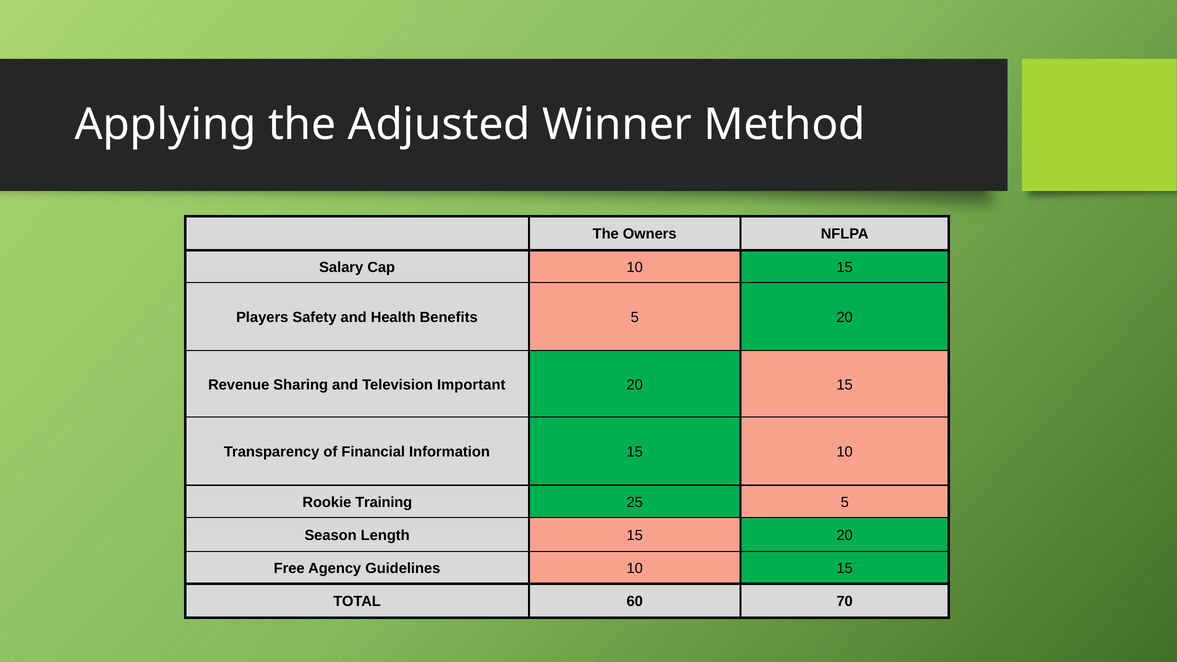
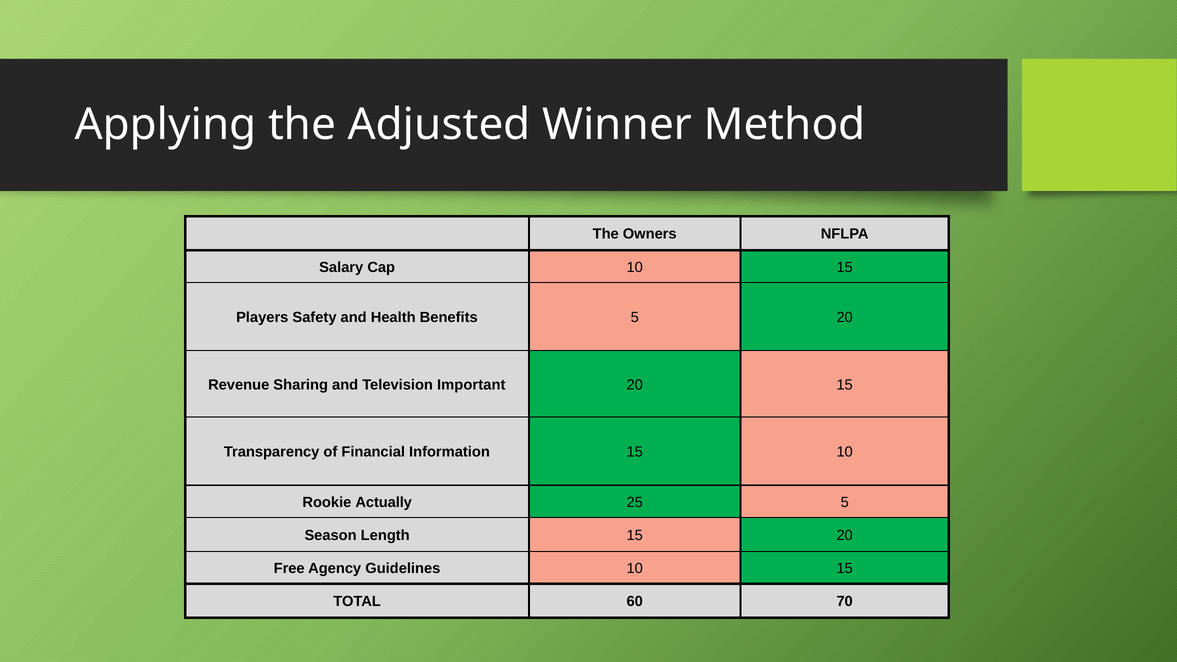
Training: Training -> Actually
